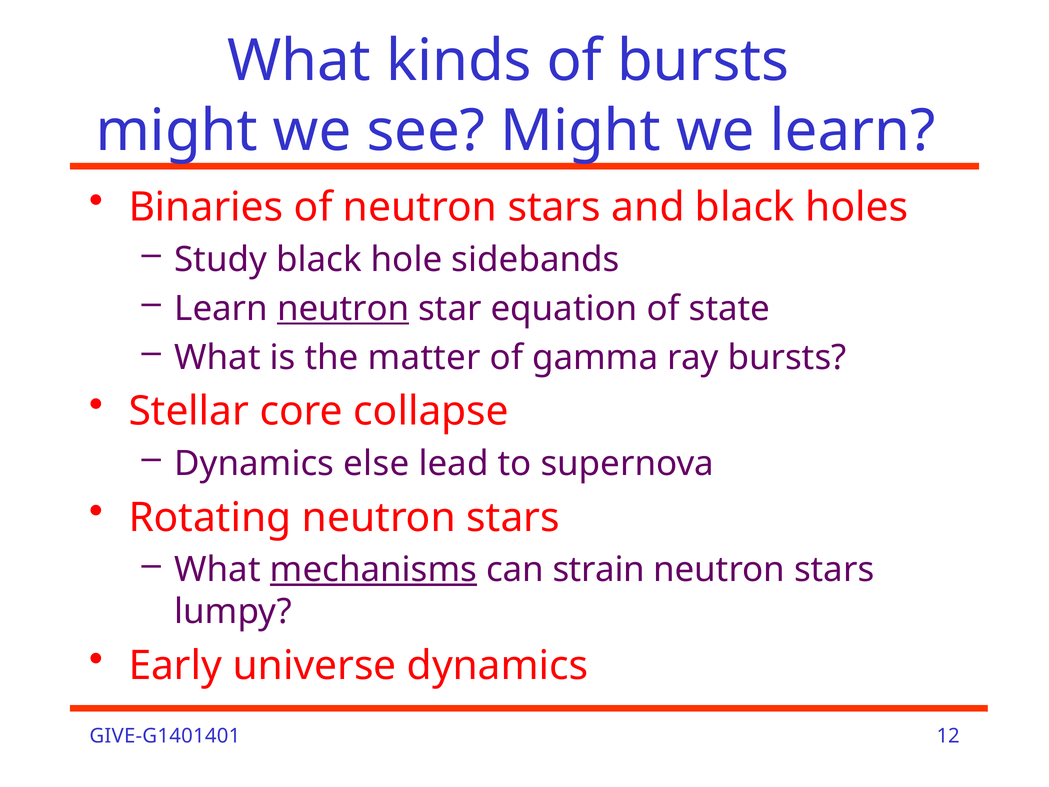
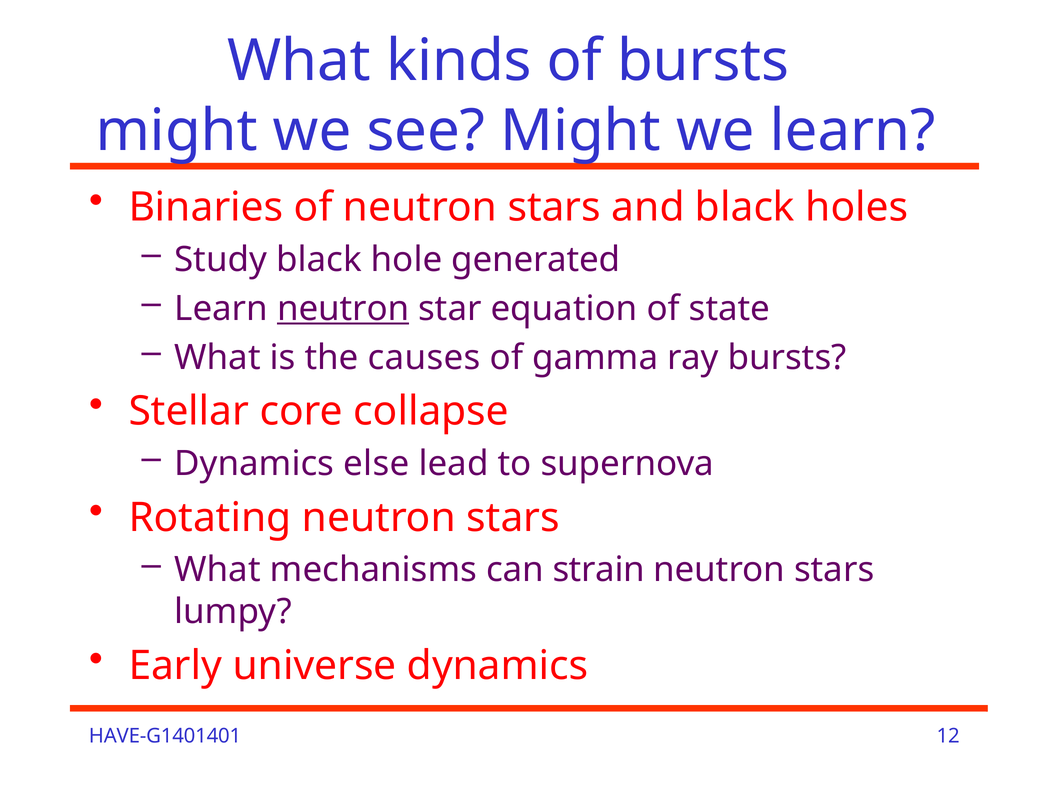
sidebands: sidebands -> generated
matter: matter -> causes
mechanisms underline: present -> none
GIVE-G1401401: GIVE-G1401401 -> HAVE-G1401401
